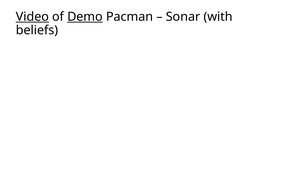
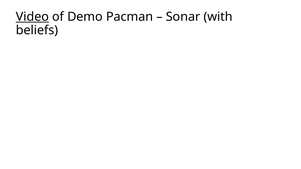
Demo underline: present -> none
